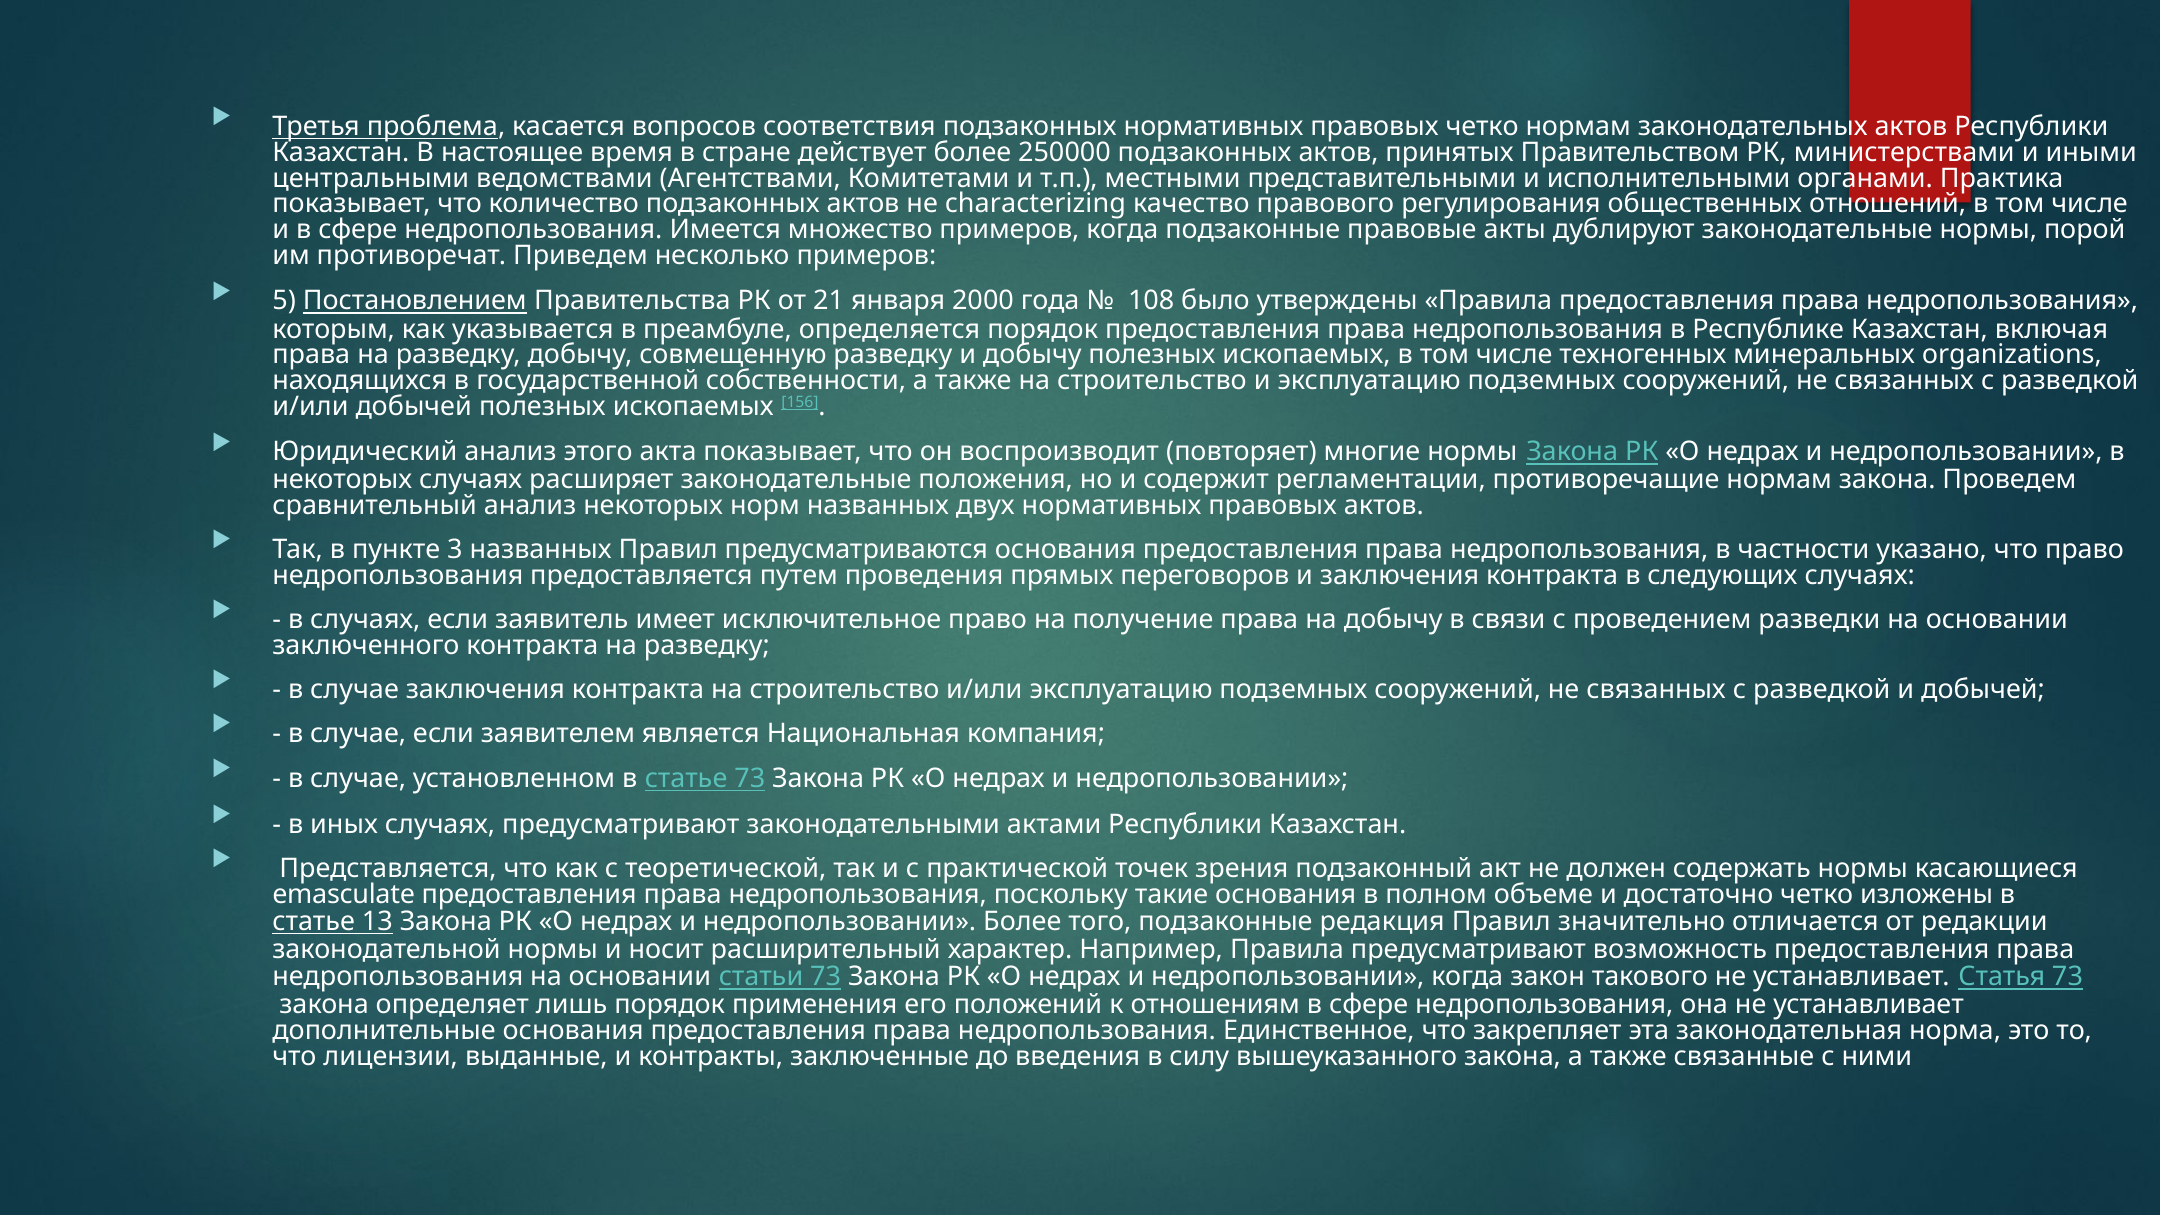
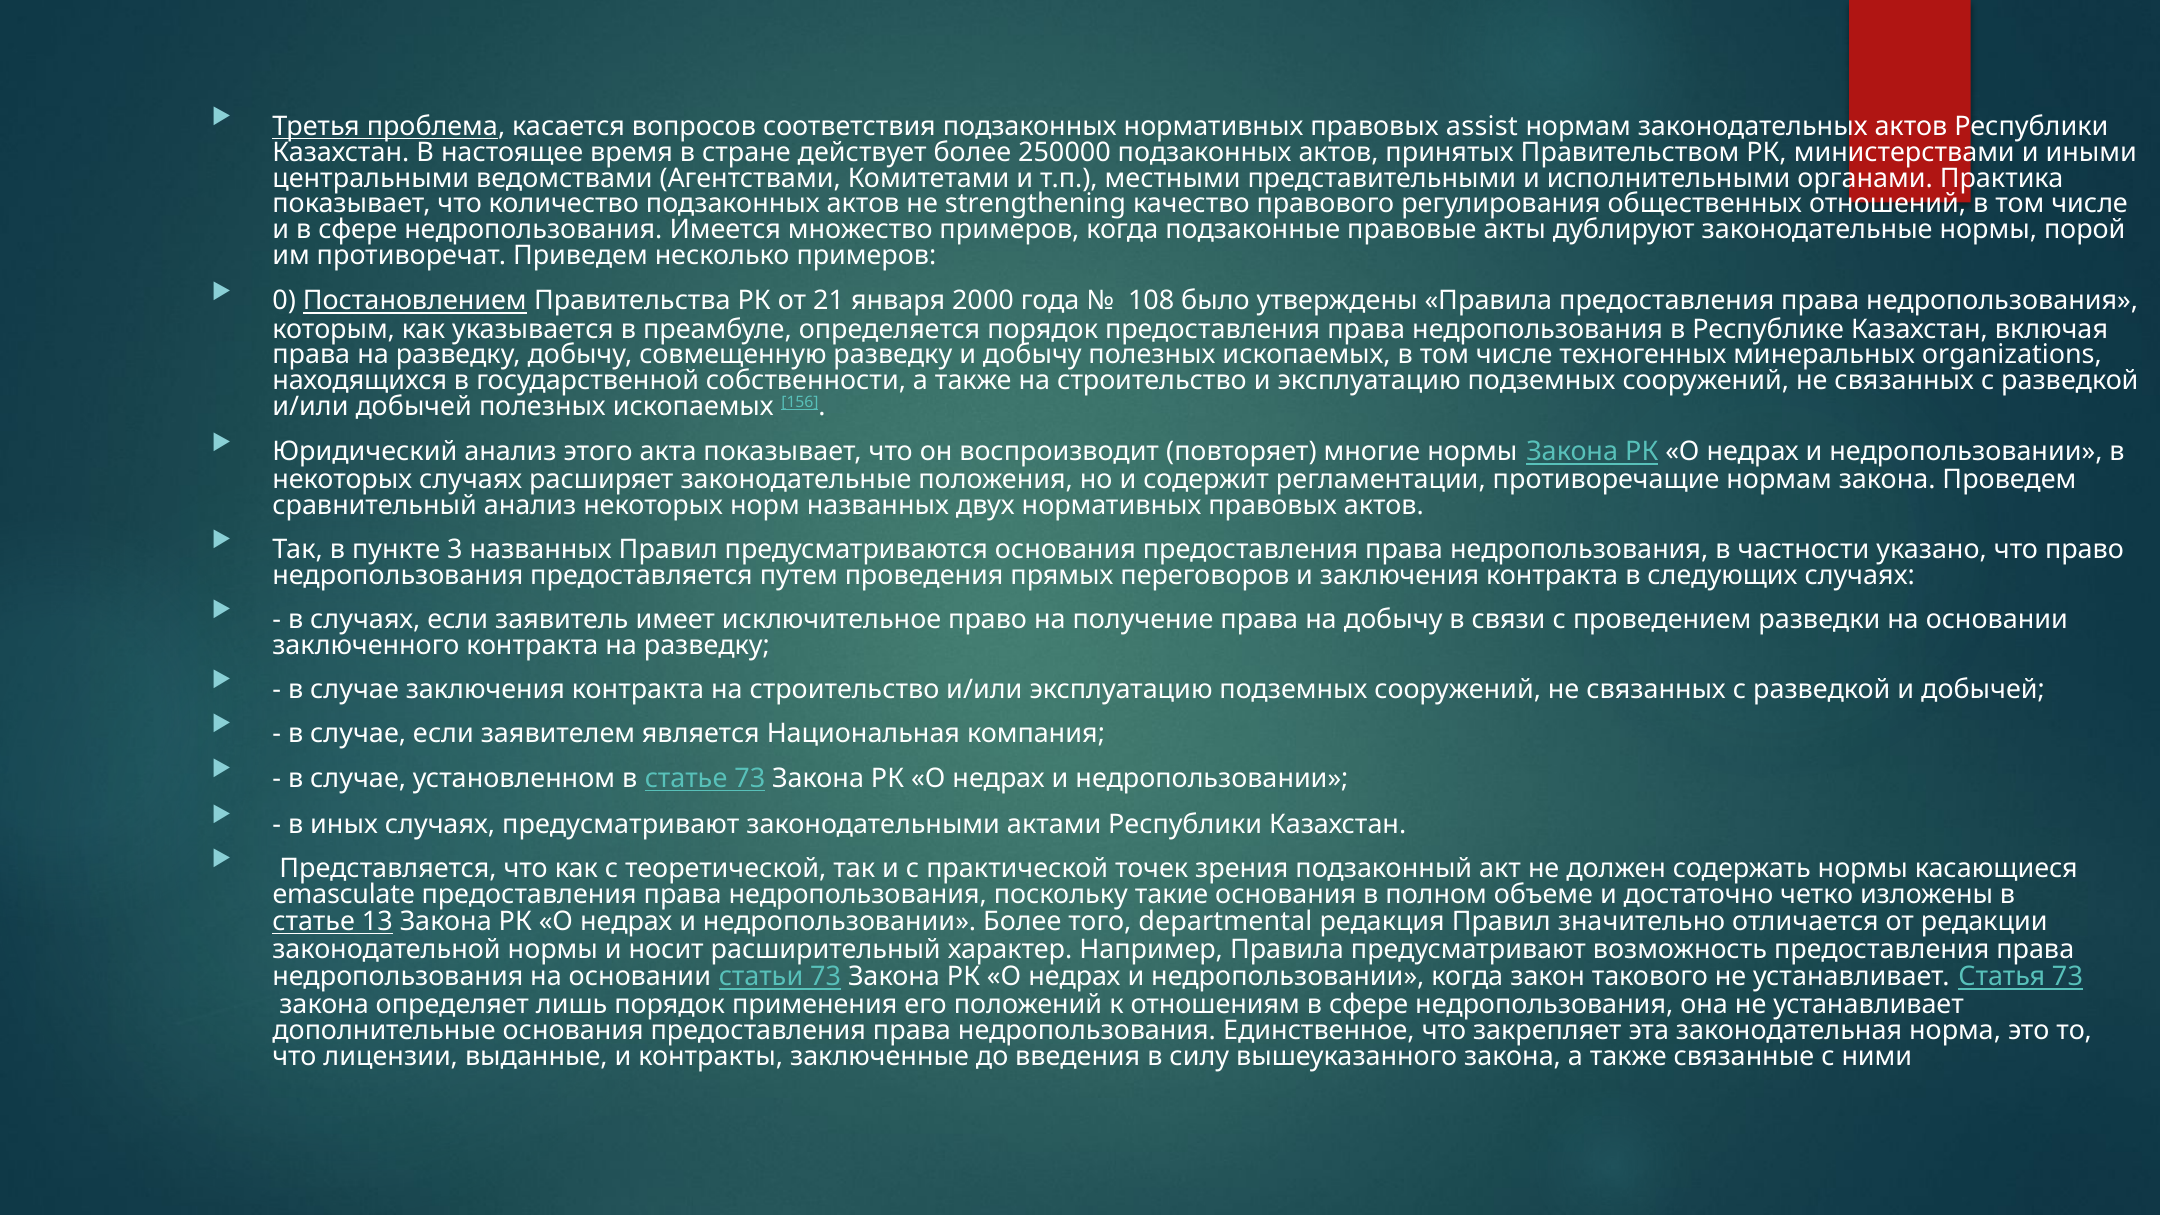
правовых четко: четко -> assist
characterizing: characterizing -> strengthening
5: 5 -> 0
того подзаконные: подзаконные -> departmental
